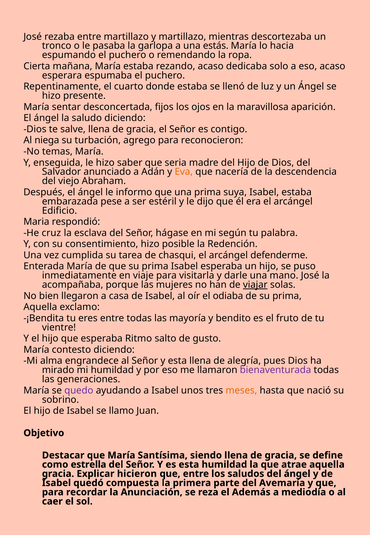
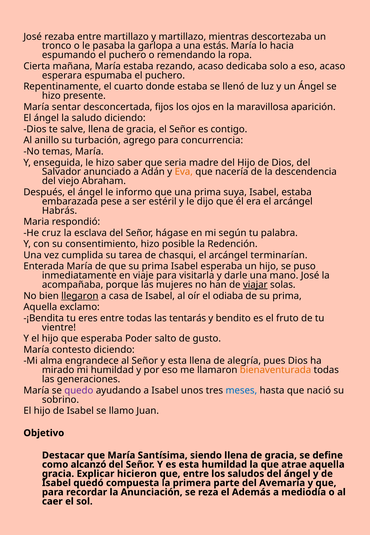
niega: niega -> anillo
reconocieron: reconocieron -> concurrencia
Edificio: Edificio -> Habrás
defenderme: defenderme -> terminarían
llegaron underline: none -> present
mayoría: mayoría -> tentarás
Ritmo: Ritmo -> Poder
bienaventurada colour: purple -> orange
meses colour: orange -> blue
estrella: estrella -> alcanzó
